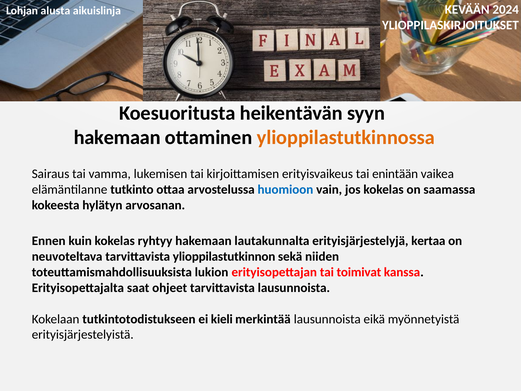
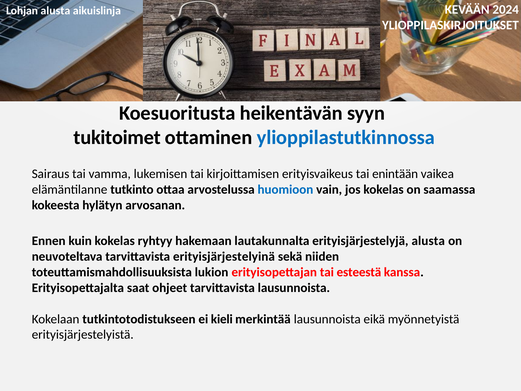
hakemaan at (117, 137): hakemaan -> tukitoimet
ylioppilastutkinnossa colour: orange -> blue
erityisjärjestelyjä kertaa: kertaa -> alusta
ylioppilastutkinnon: ylioppilastutkinnon -> erityisjärjestelyinä
toimivat: toimivat -> esteestä
